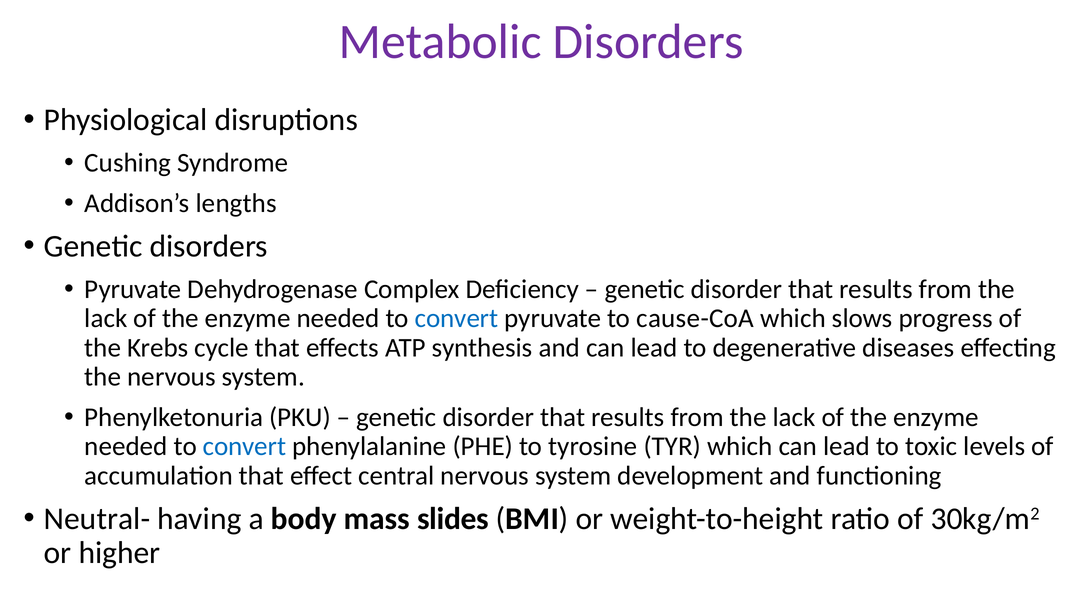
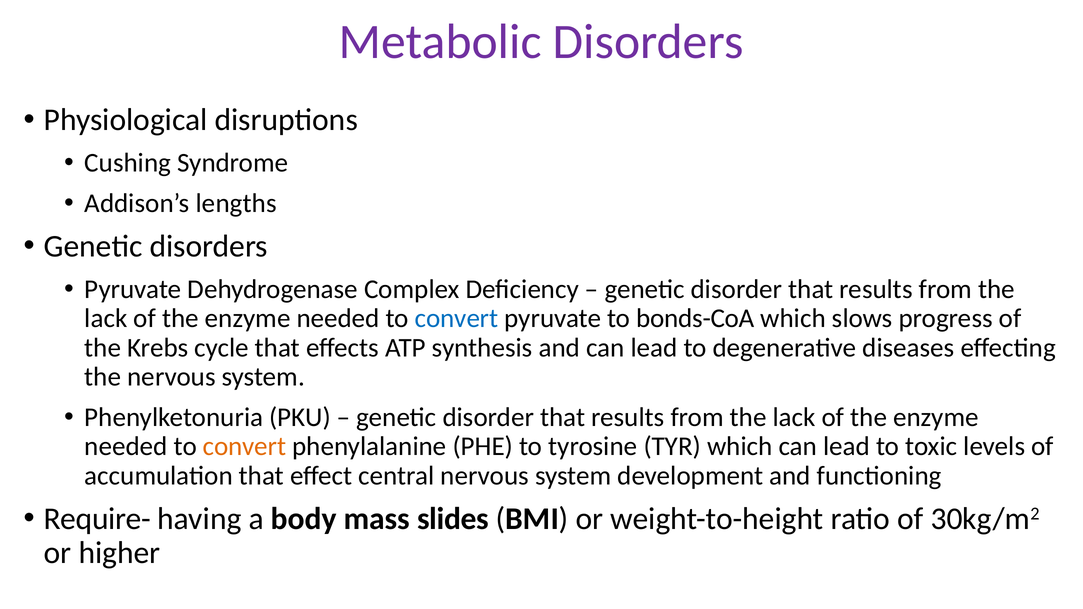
cause-CoA: cause-CoA -> bonds-CoA
convert at (244, 447) colour: blue -> orange
Neutral-: Neutral- -> Require-
